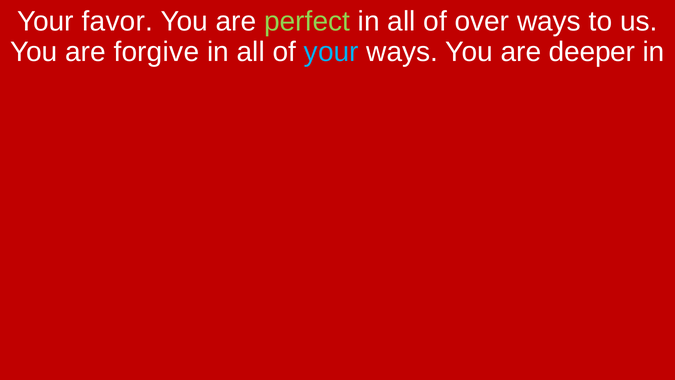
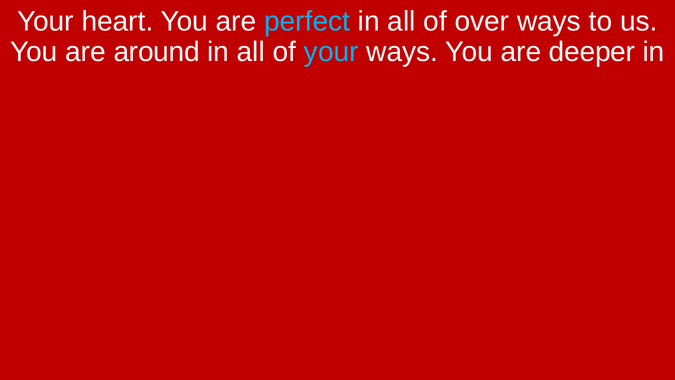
favor: favor -> heart
perfect colour: light green -> light blue
forgive: forgive -> around
